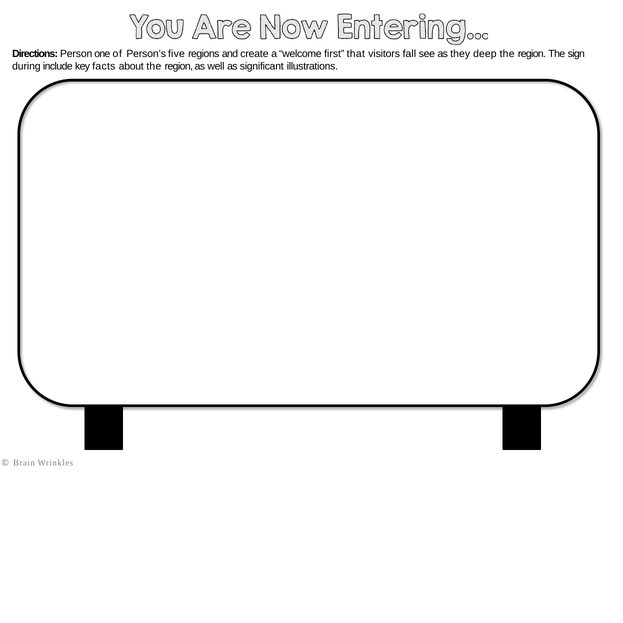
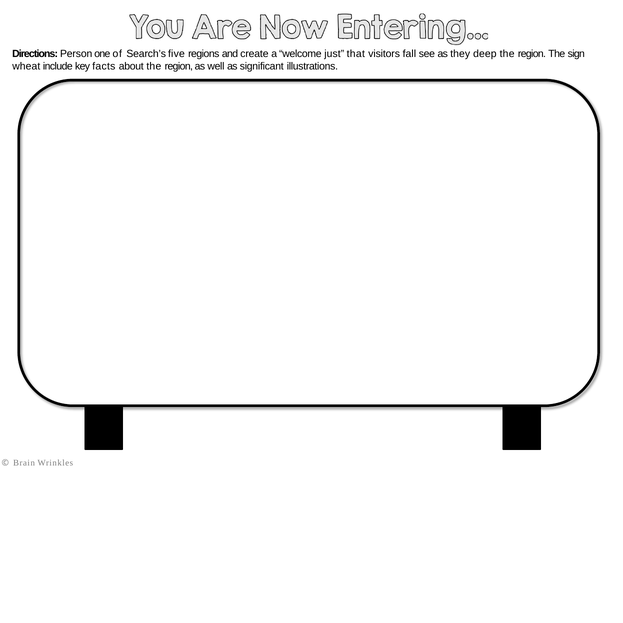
Person’s: Person’s -> Search’s
first: first -> just
during: during -> wheat
